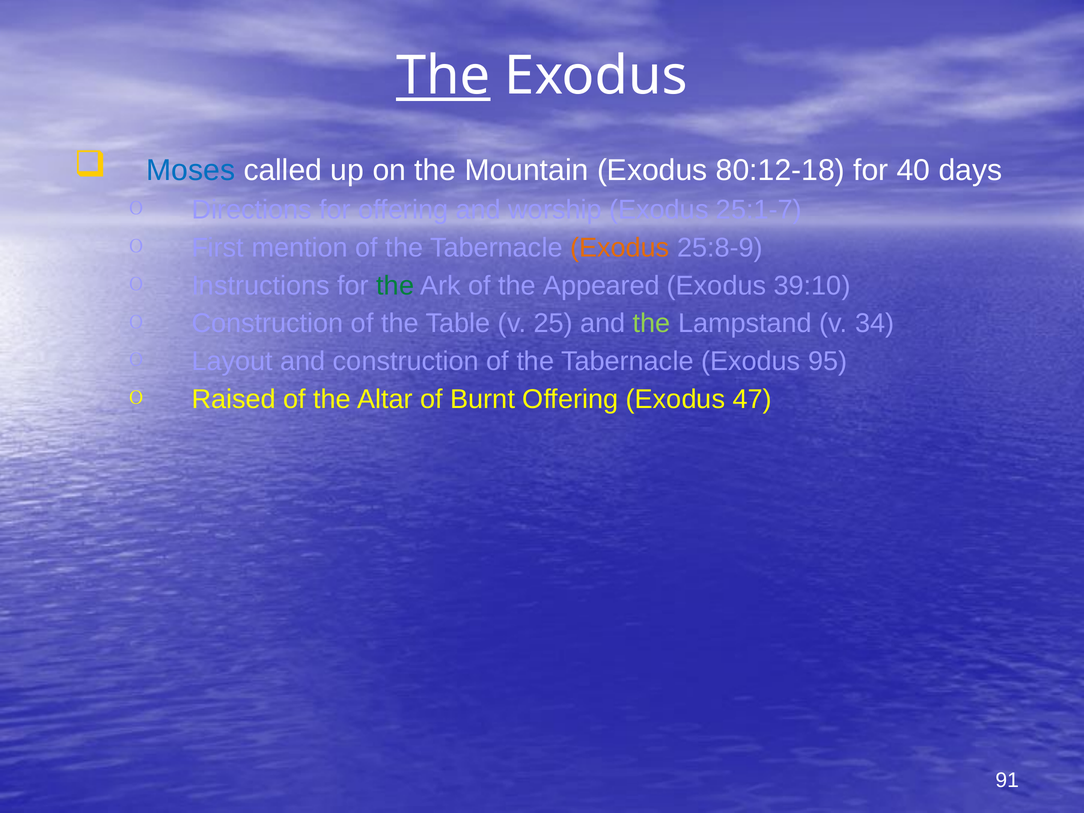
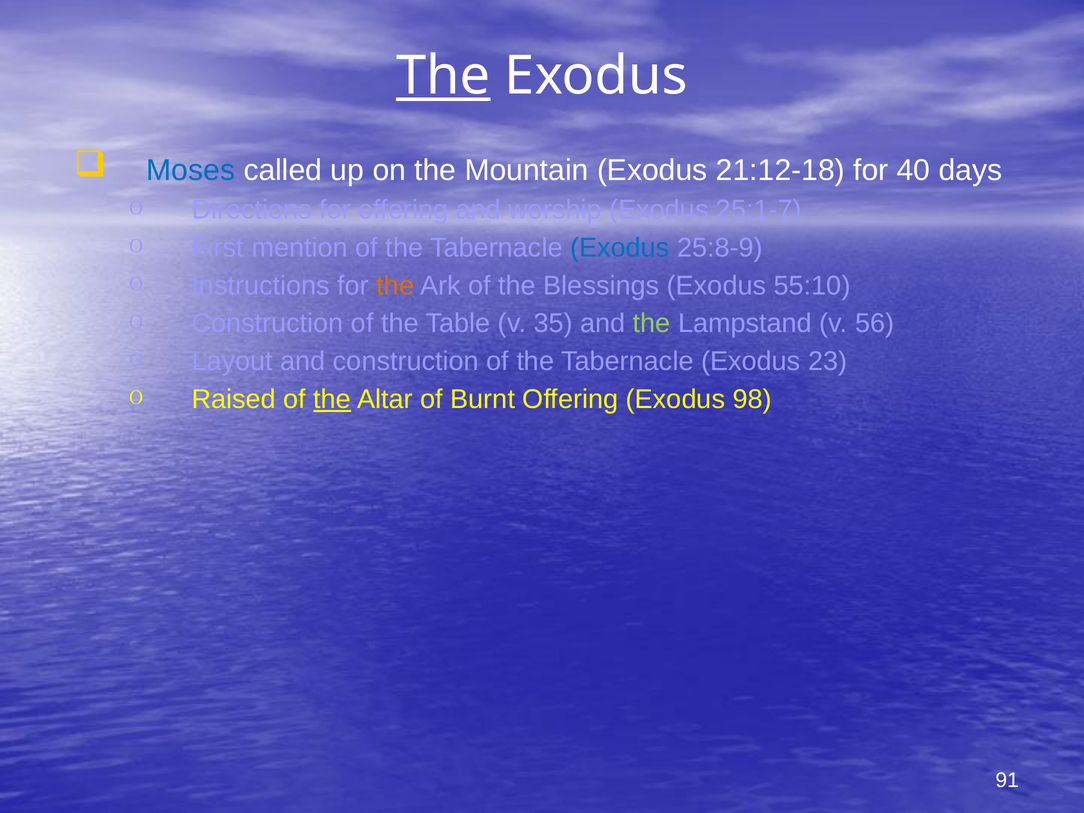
80:12-18: 80:12-18 -> 21:12-18
Exodus at (620, 248) colour: orange -> blue
the at (395, 286) colour: green -> orange
Appeared: Appeared -> Blessings
39:10: 39:10 -> 55:10
25: 25 -> 35
34: 34 -> 56
95: 95 -> 23
the at (332, 399) underline: none -> present
47: 47 -> 98
